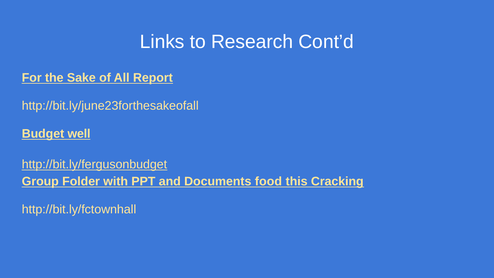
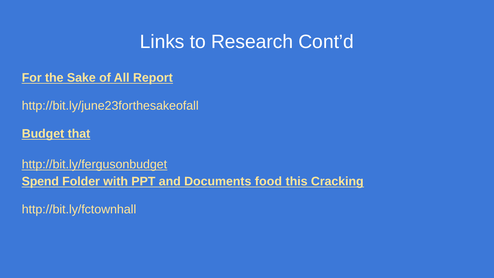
well: well -> that
Group: Group -> Spend
